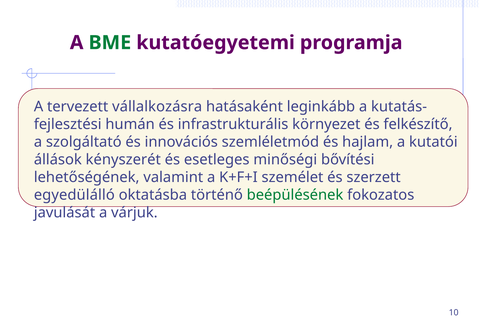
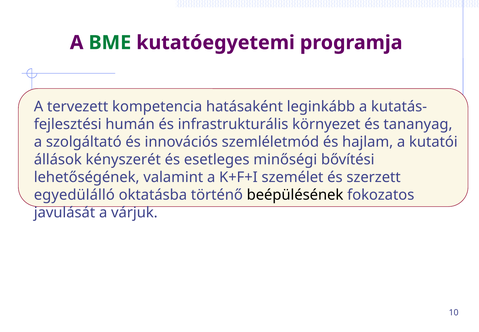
vállalkozásra: vállalkozásra -> kompetencia
felkészítő: felkészítő -> tananyag
beépülésének colour: green -> black
